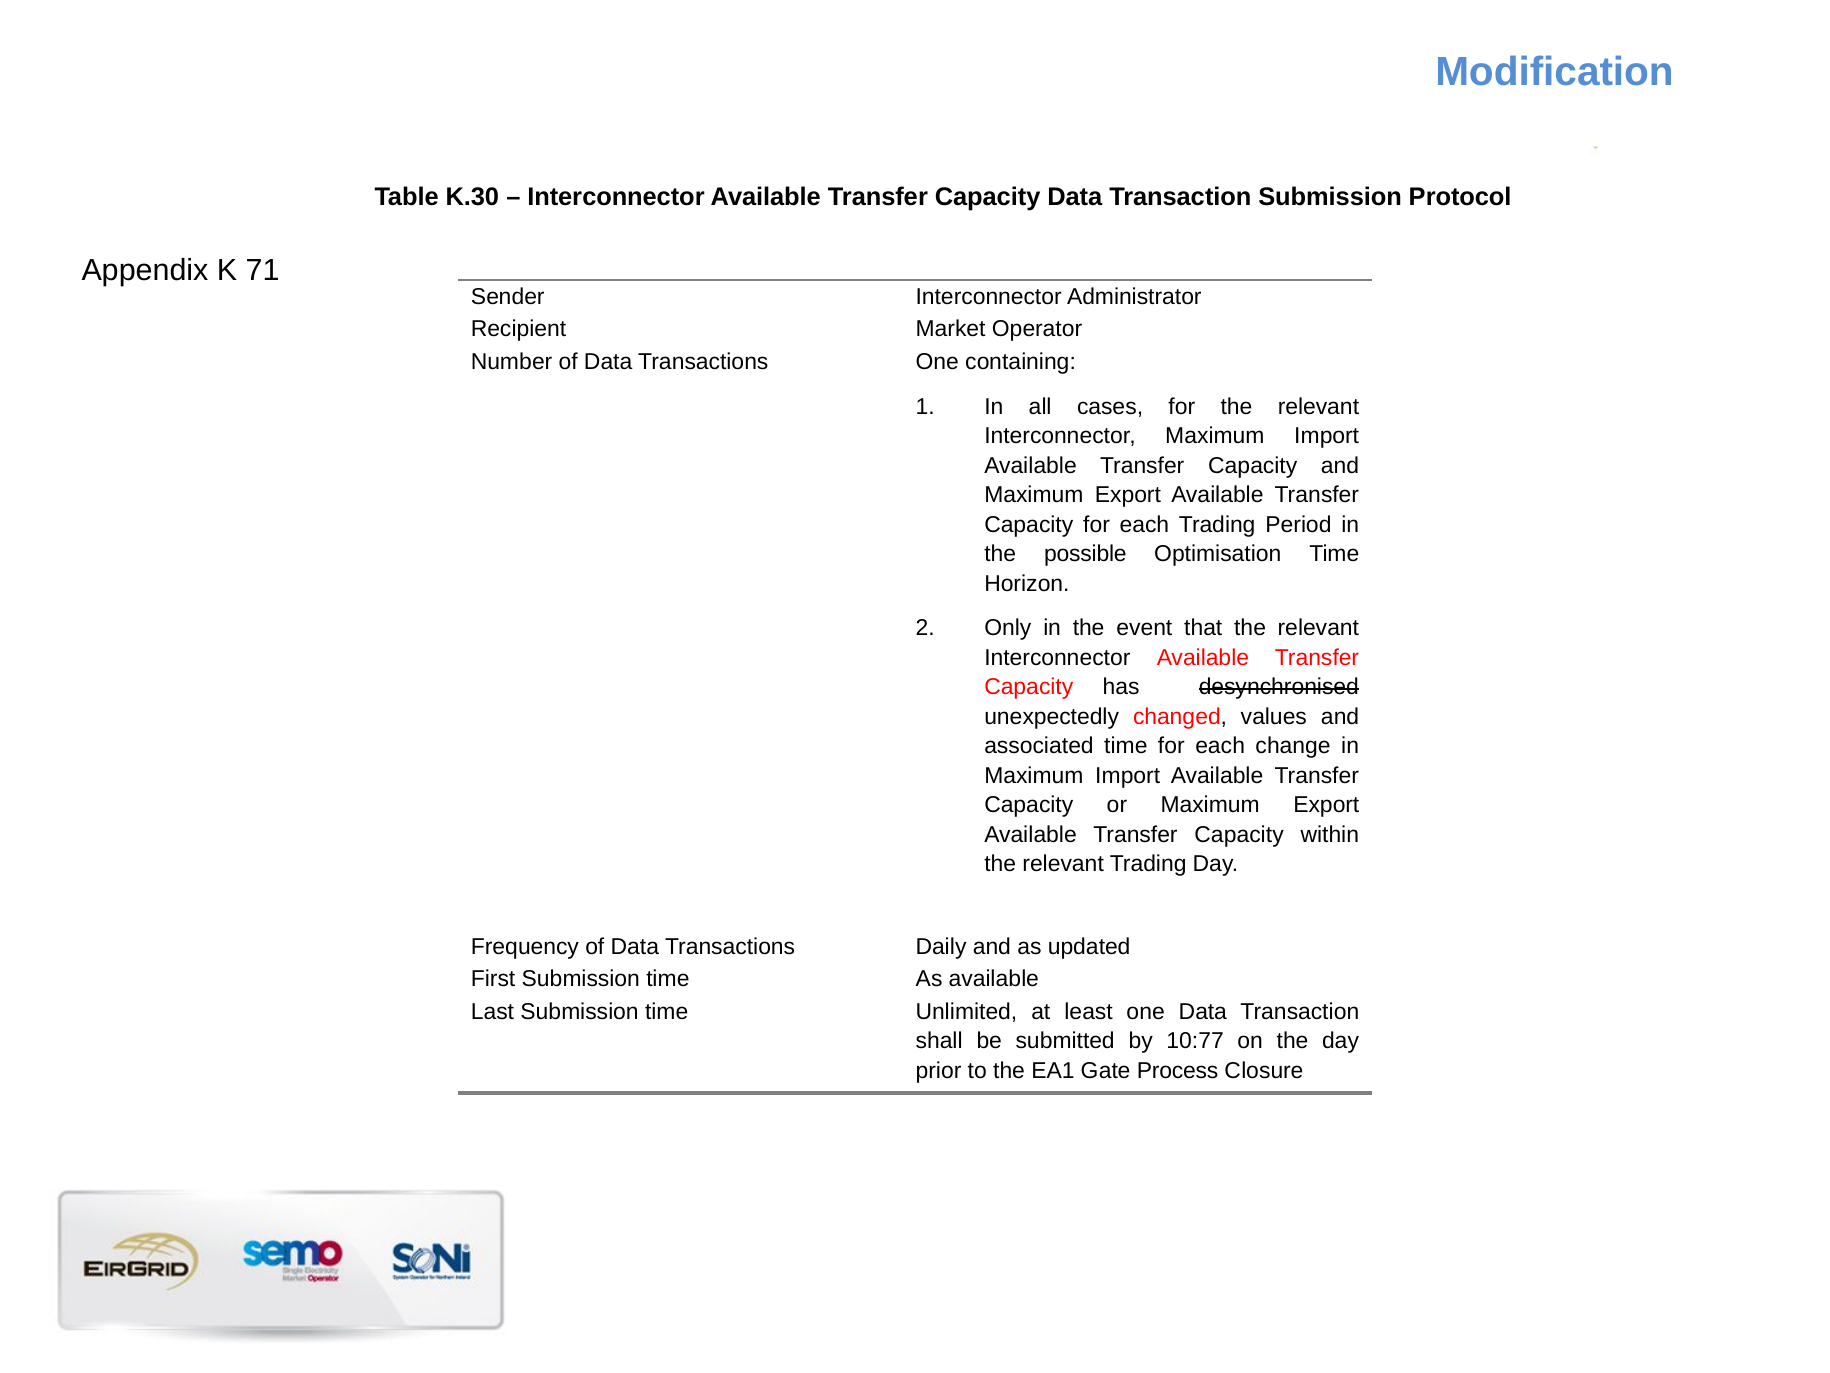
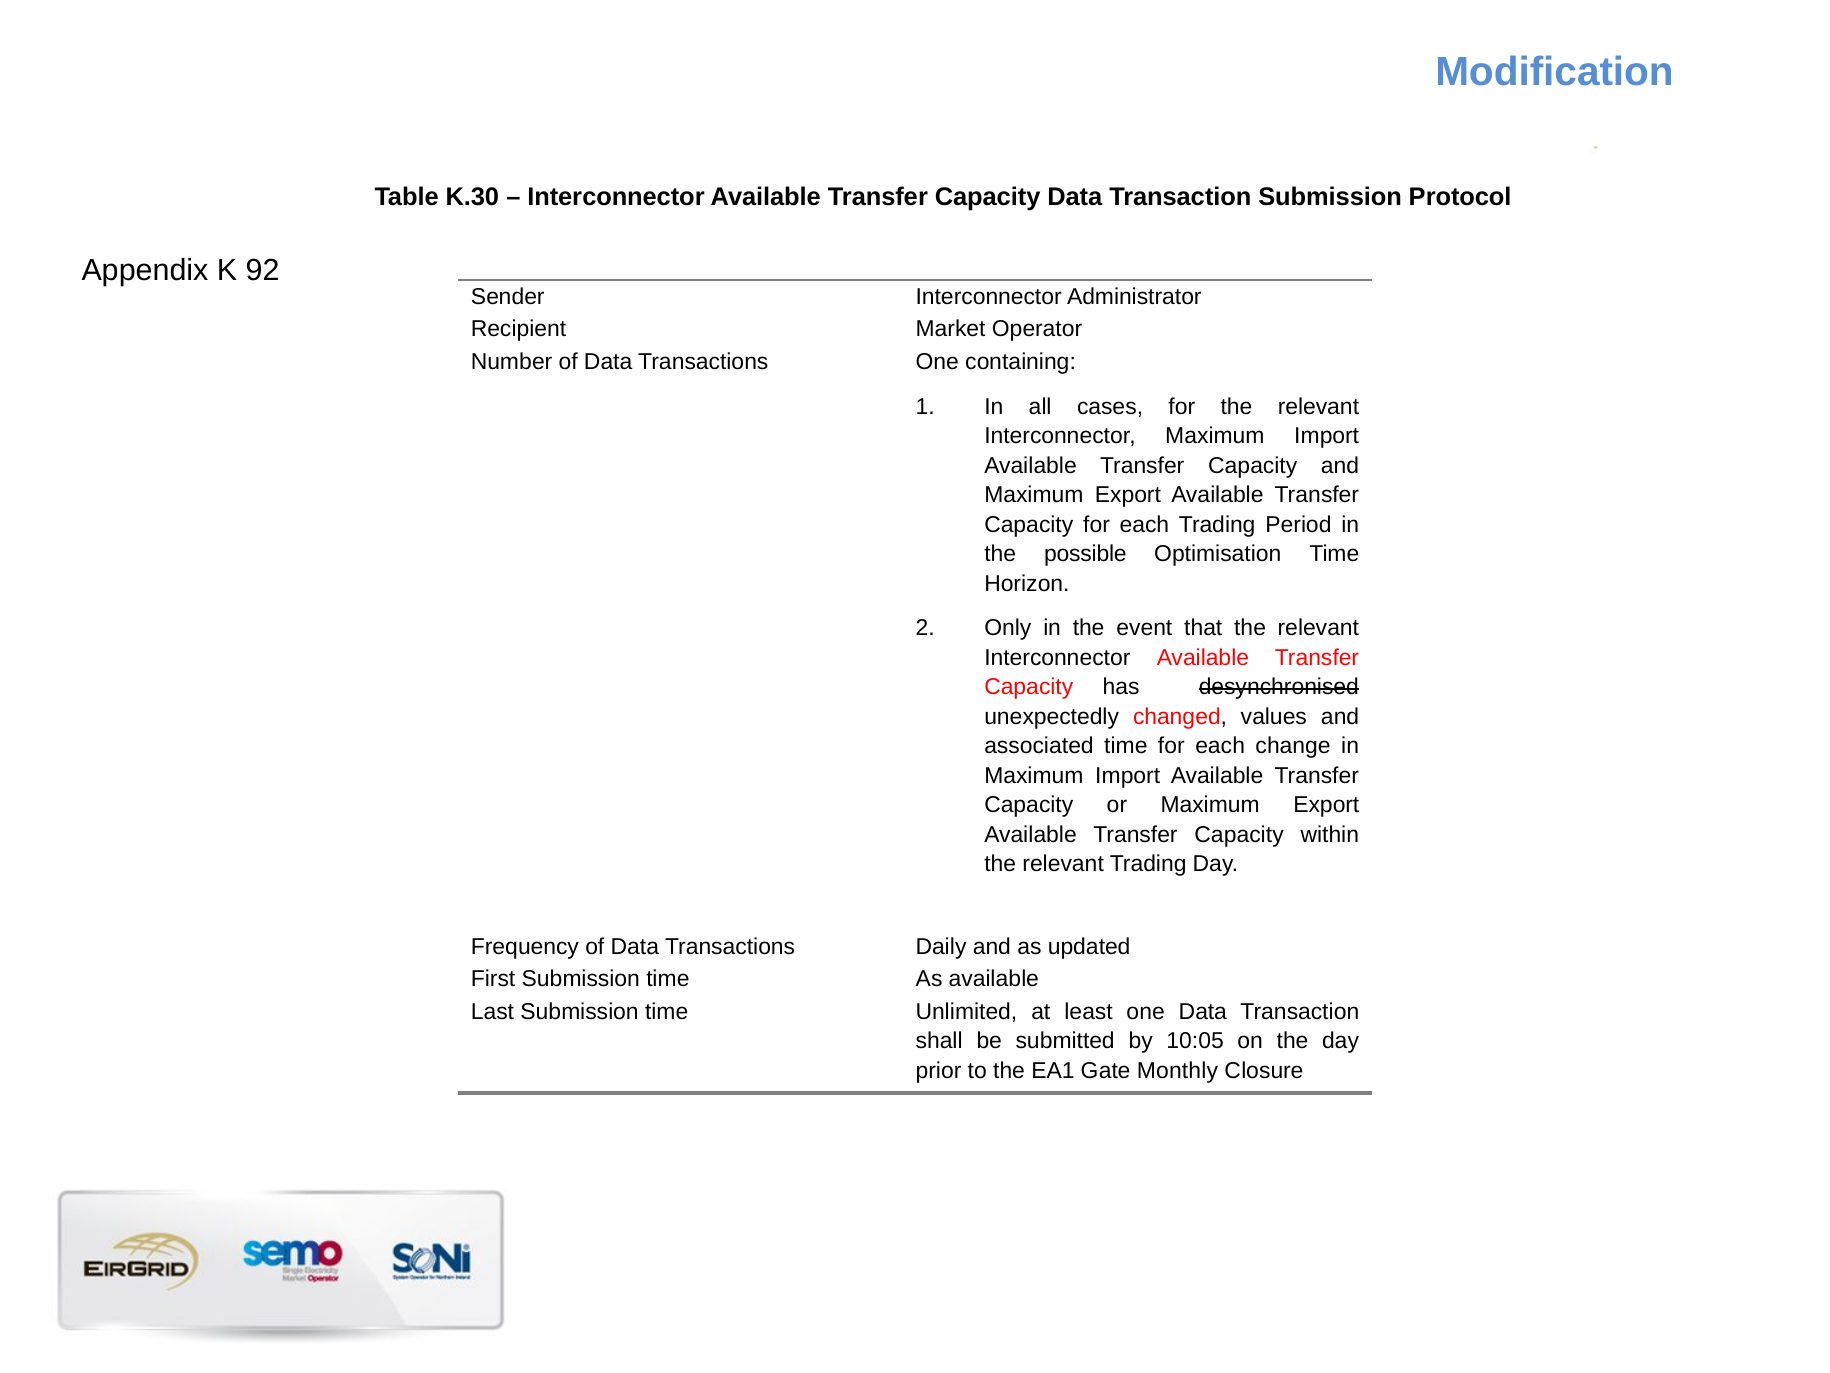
71: 71 -> 92
10:77: 10:77 -> 10:05
Process: Process -> Monthly
